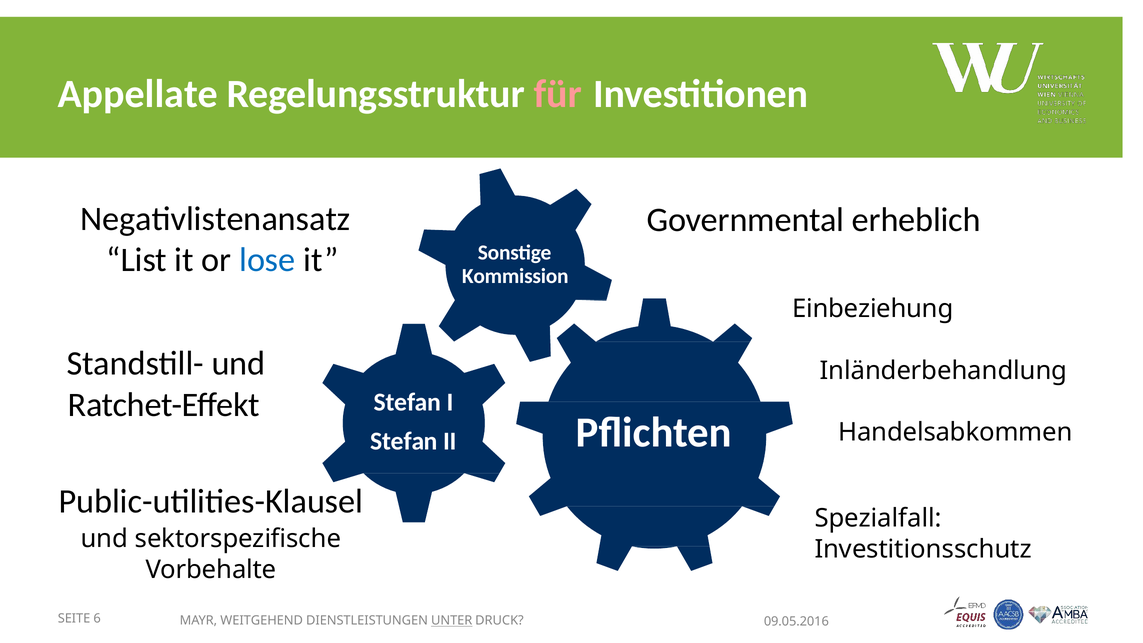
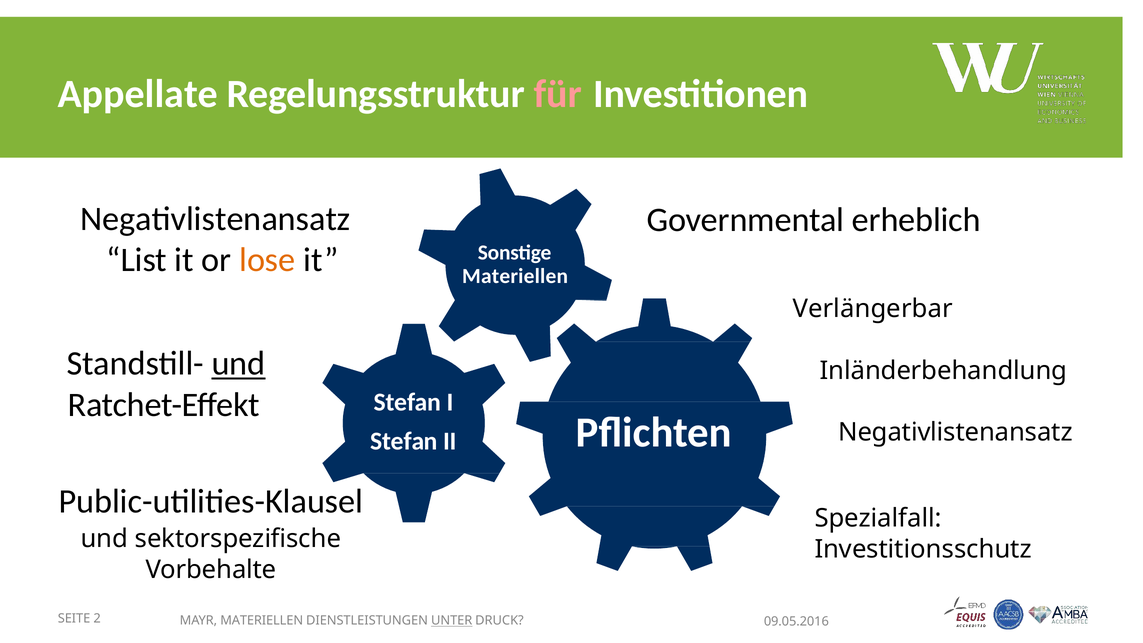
lose colour: blue -> orange
Kommission at (515, 276): Kommission -> Materiellen
Einbeziehung: Einbeziehung -> Verlängerbar
und at (238, 364) underline: none -> present
Handelsabkommen at (955, 432): Handelsabkommen -> Negativlistenansatz
6: 6 -> 2
MAYR WEITGEHEND: WEITGEHEND -> MATERIELLEN
